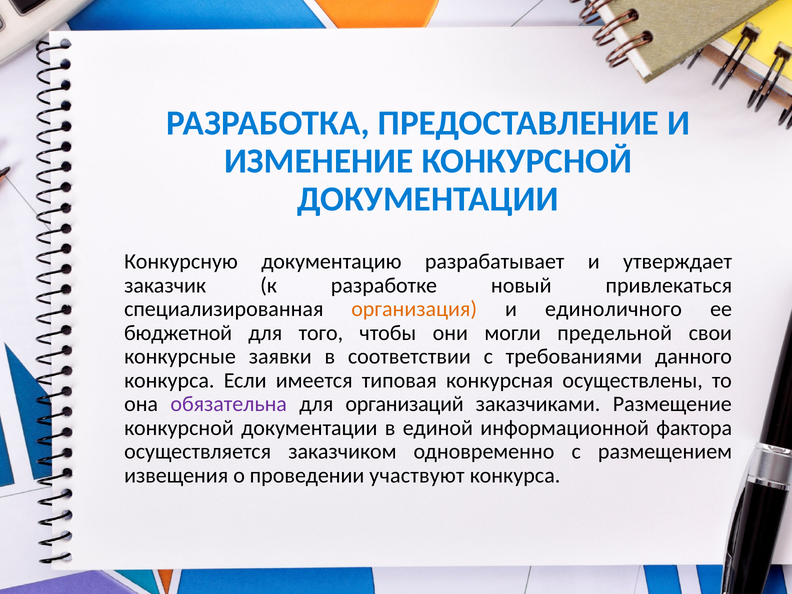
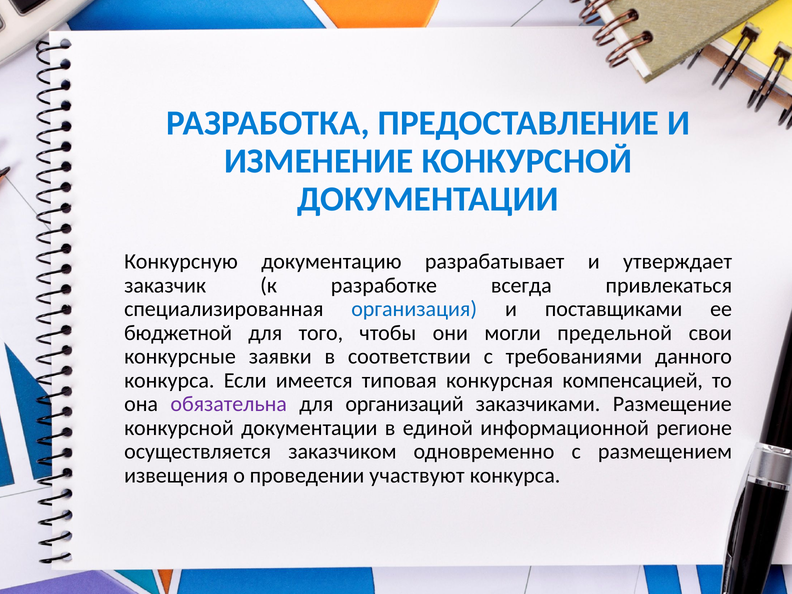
новый: новый -> всегда
организация colour: orange -> blue
единоличного: единоличного -> поставщиками
осуществлены: осуществлены -> компенсацией
фактора: фактора -> регионе
